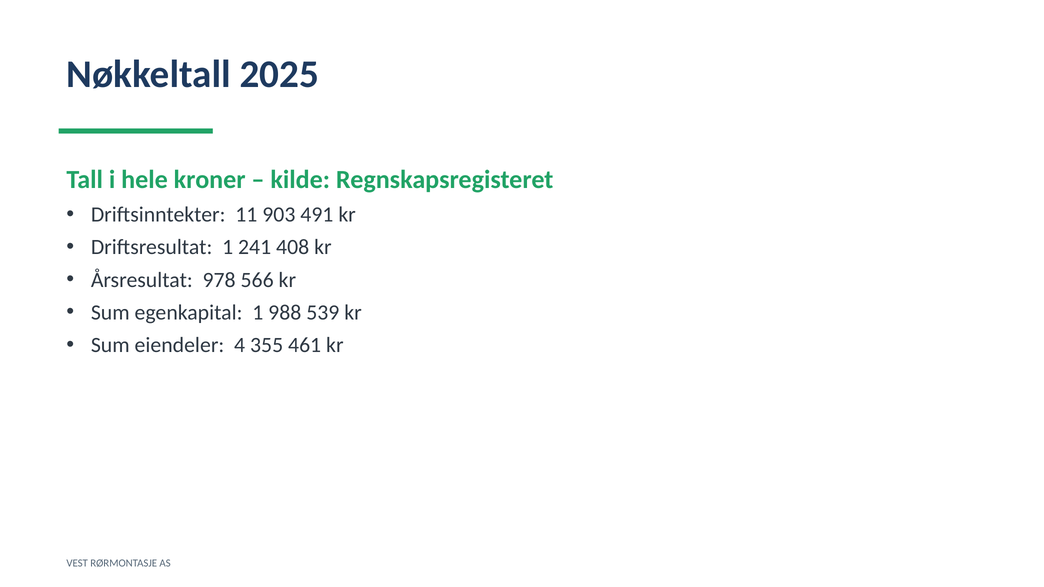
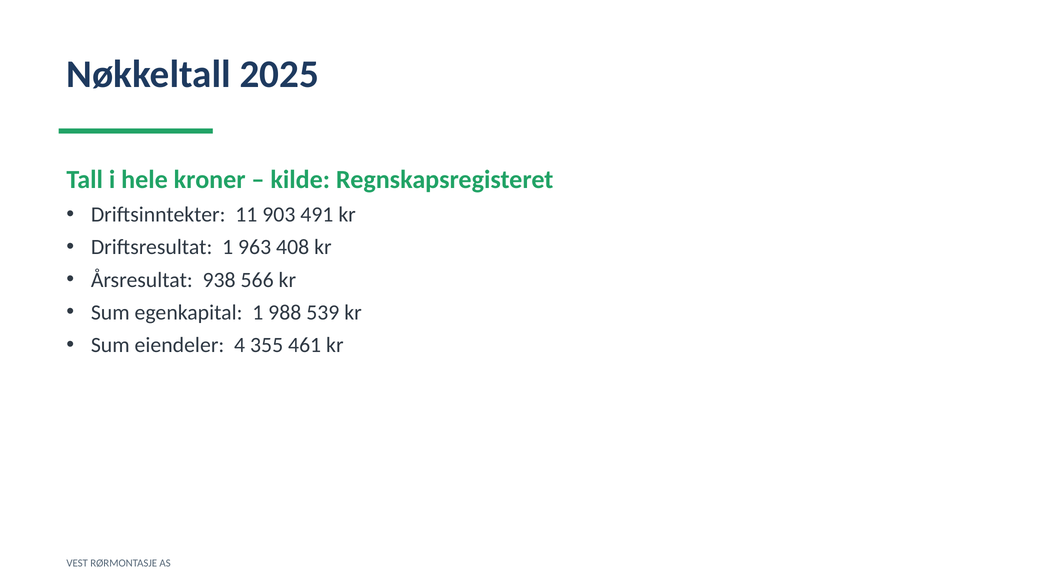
241: 241 -> 963
978: 978 -> 938
